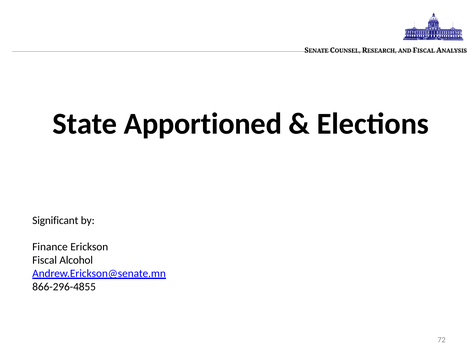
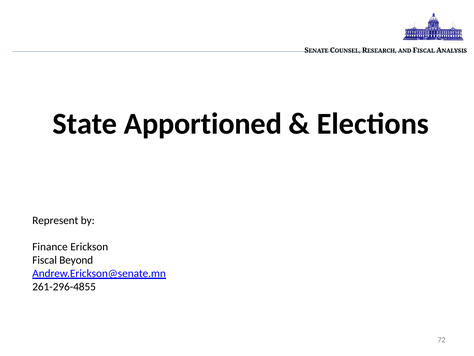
Significant: Significant -> Represent
Alcohol: Alcohol -> Beyond
866-296-4855: 866-296-4855 -> 261-296-4855
